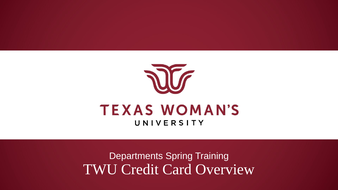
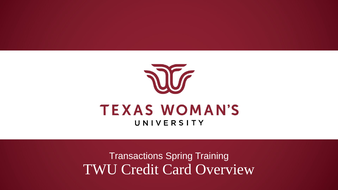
Departments: Departments -> Transactions
